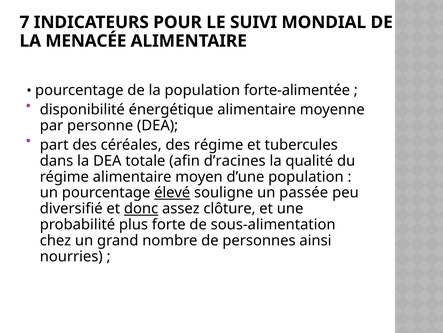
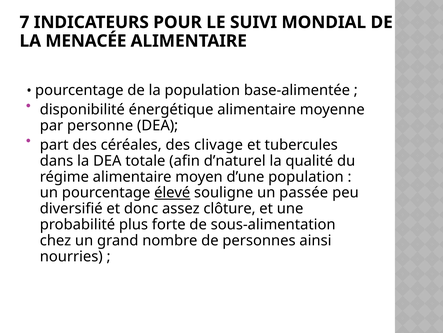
forte-alimentée: forte-alimentée -> base-alimentée
des régime: régime -> clivage
d’racines: d’racines -> d’naturel
donc underline: present -> none
